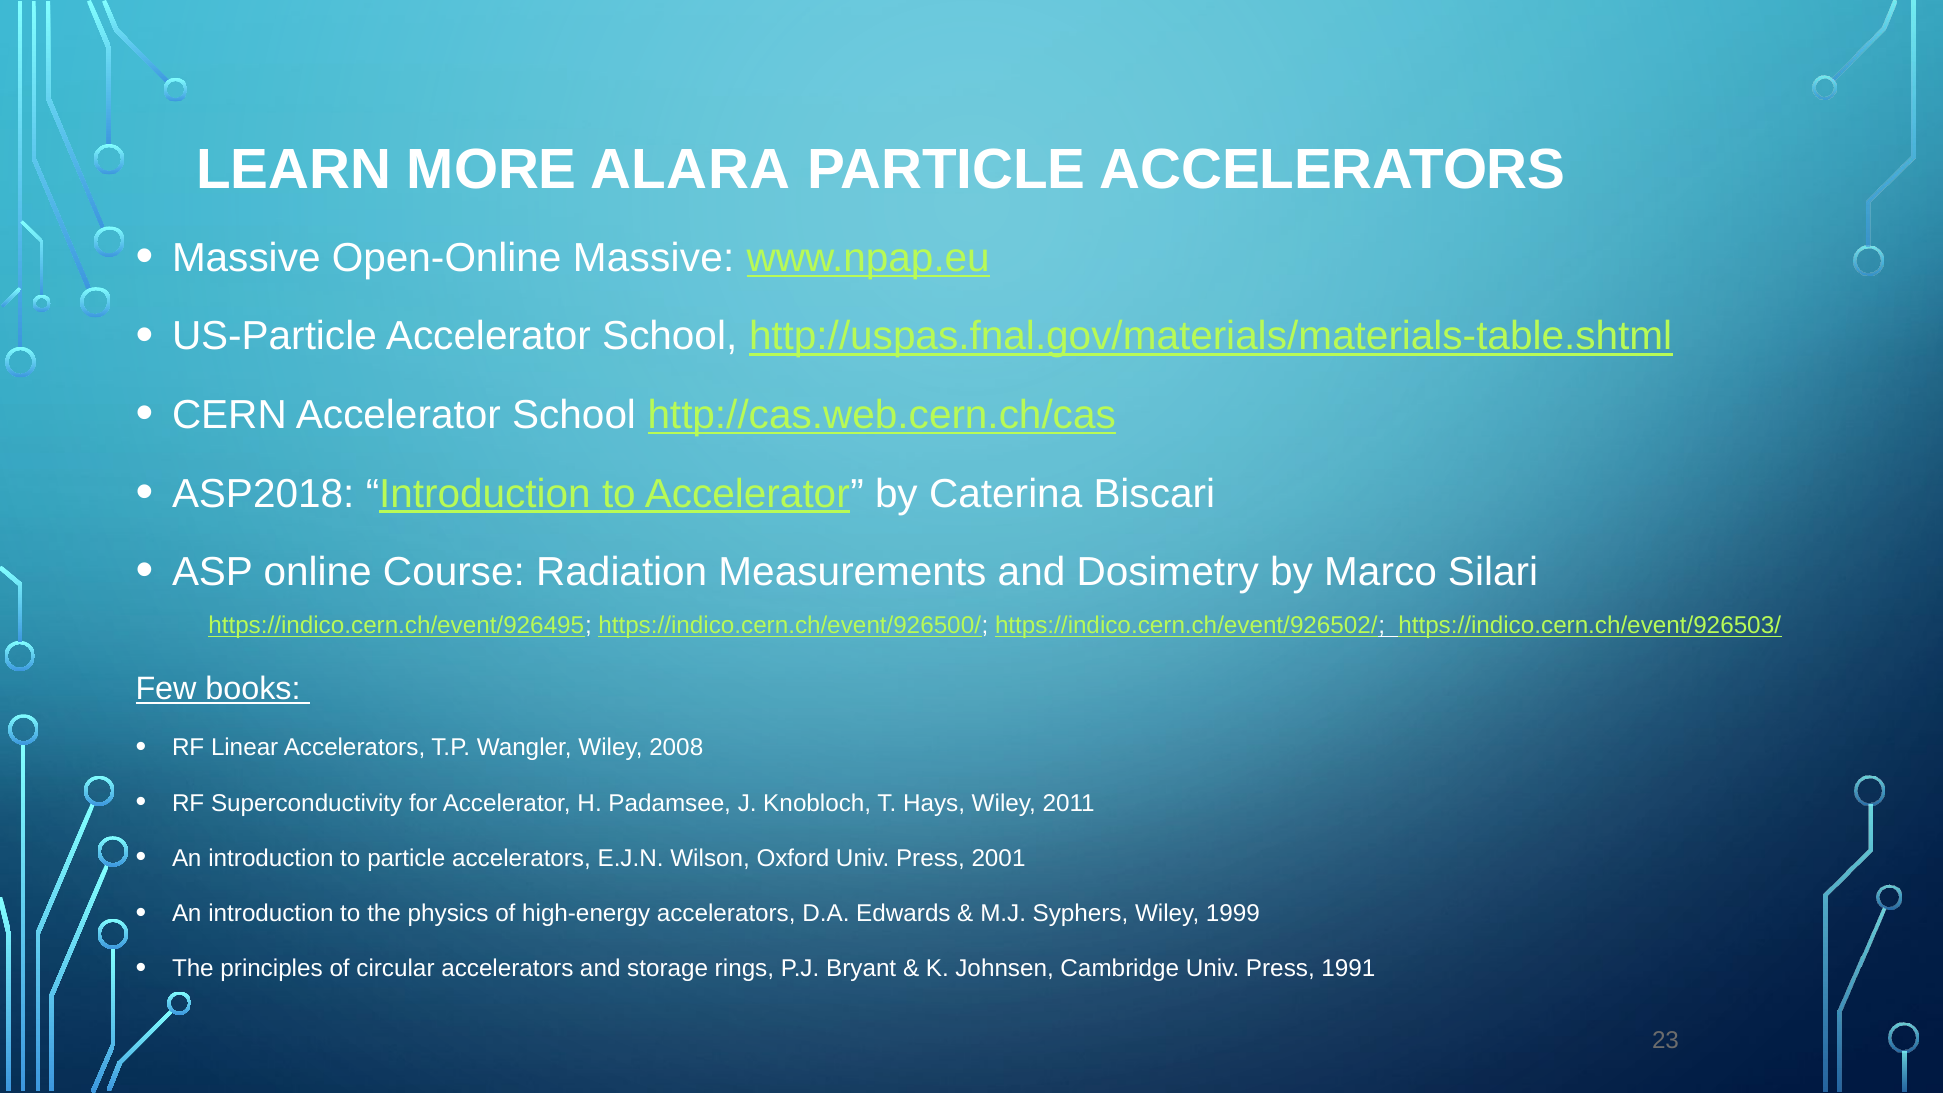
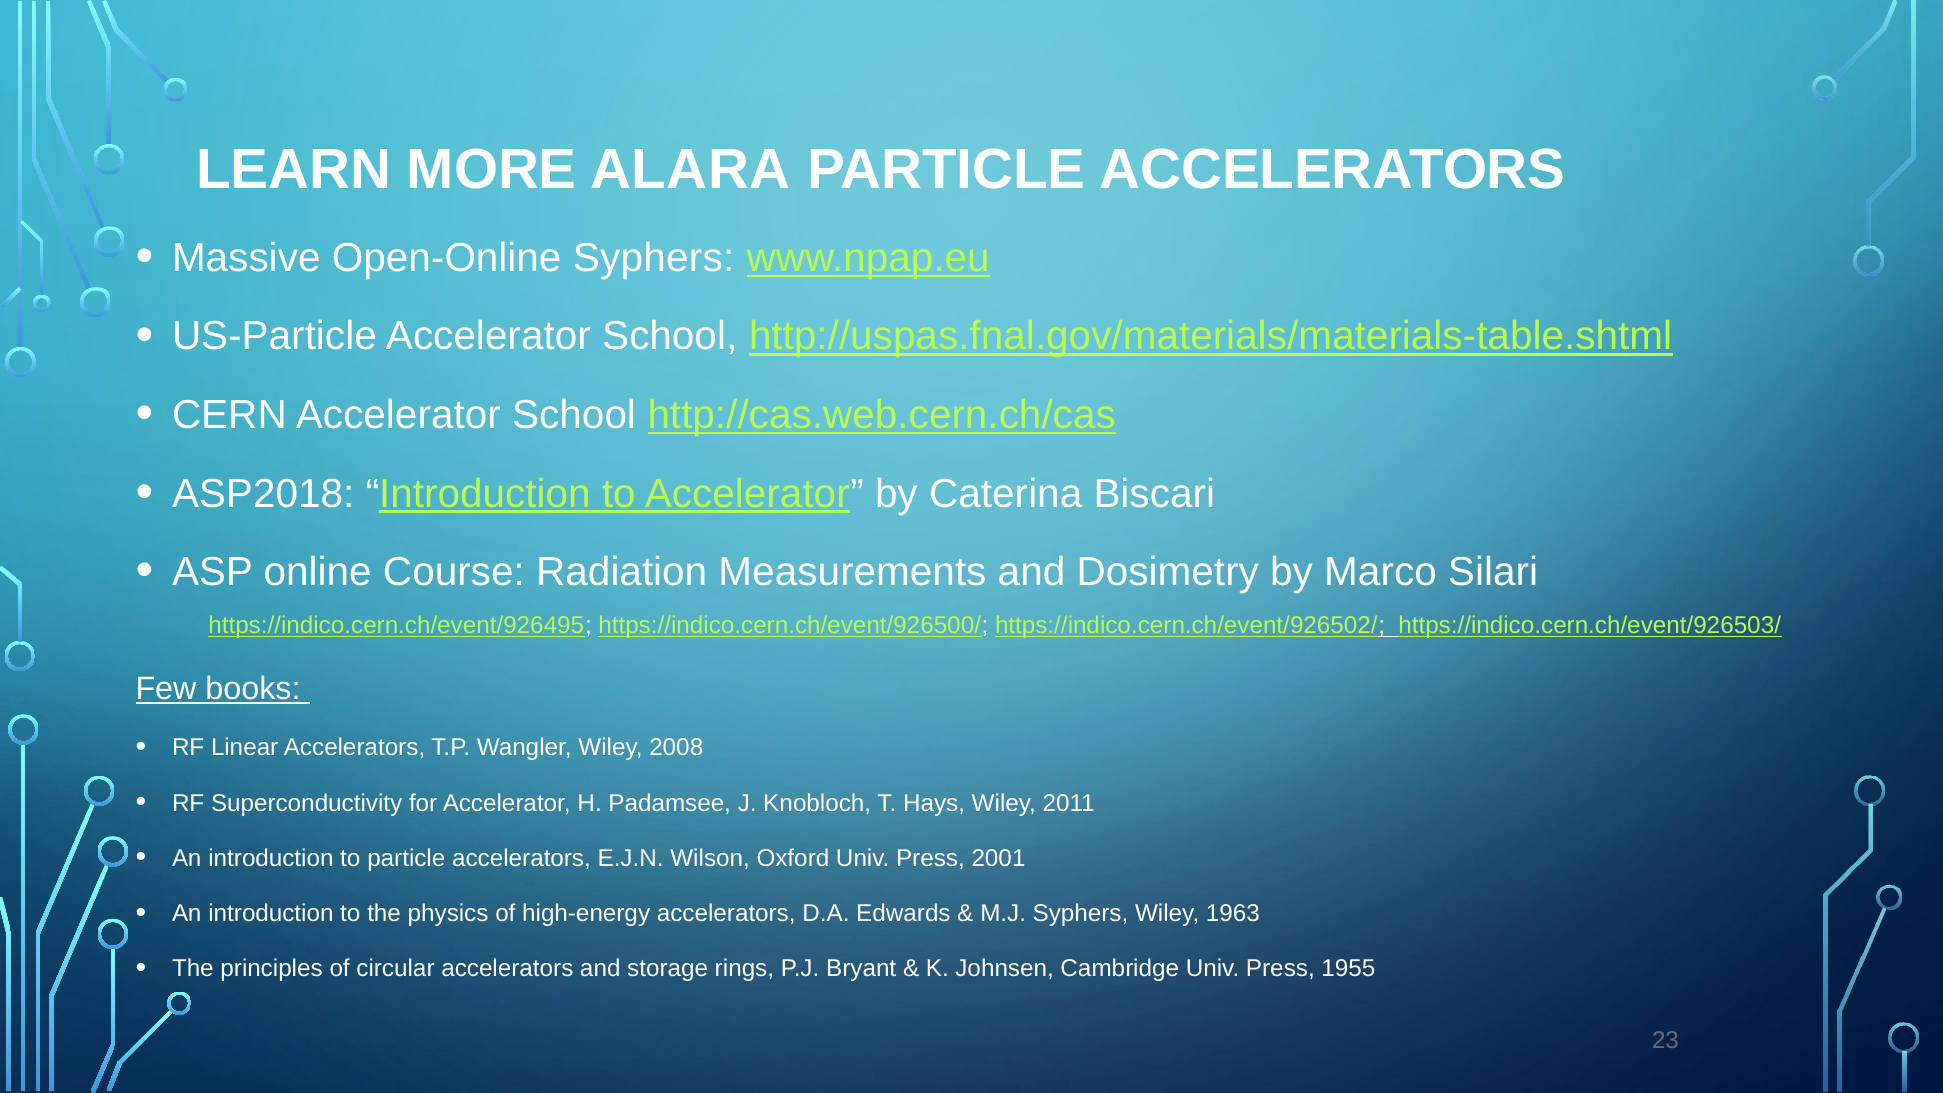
Open-Online Massive: Massive -> Syphers
1999: 1999 -> 1963
1991: 1991 -> 1955
